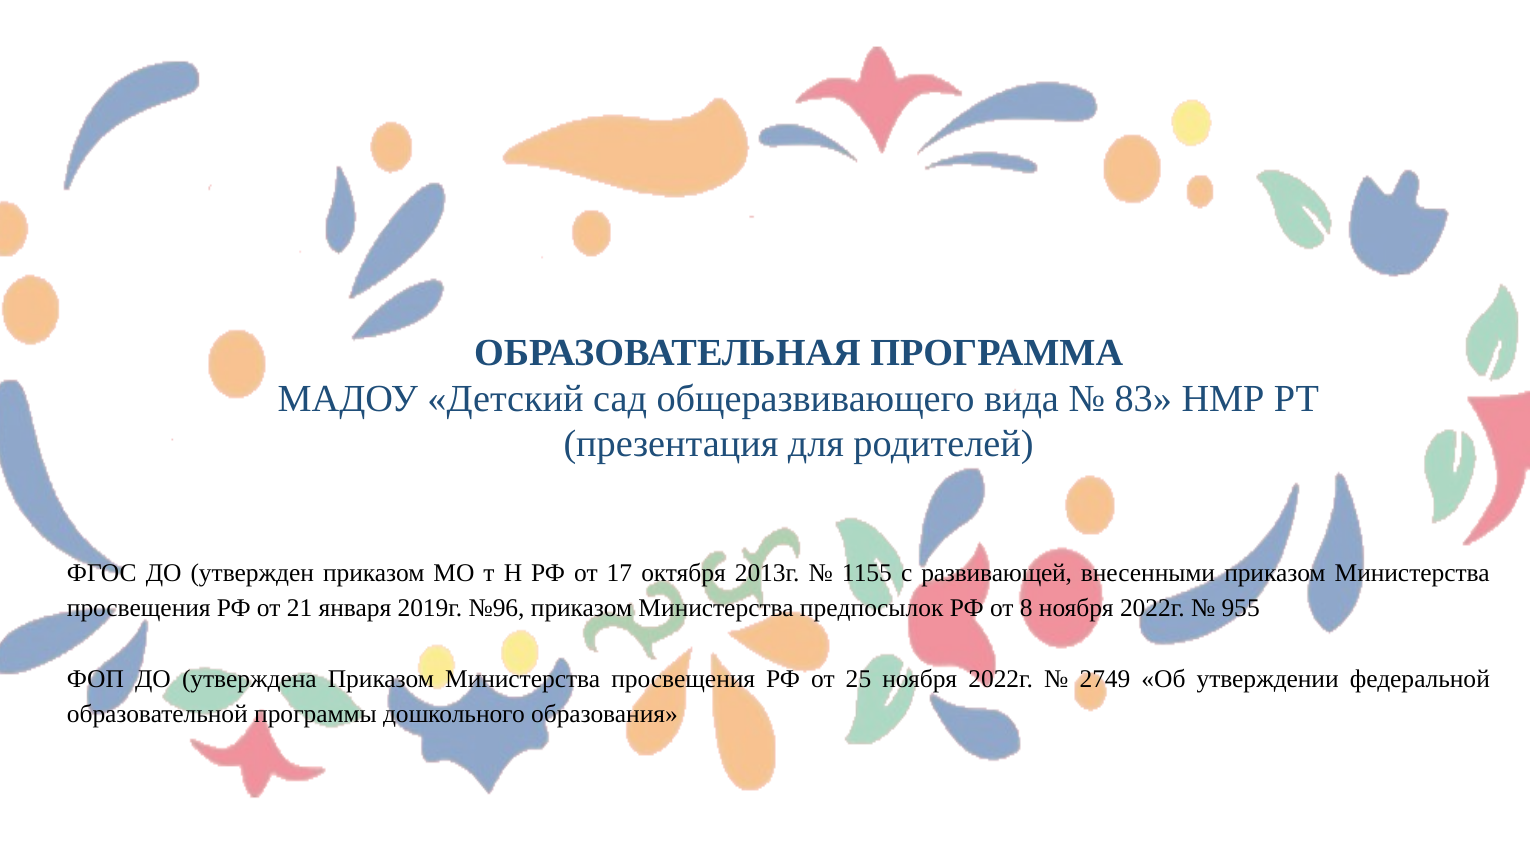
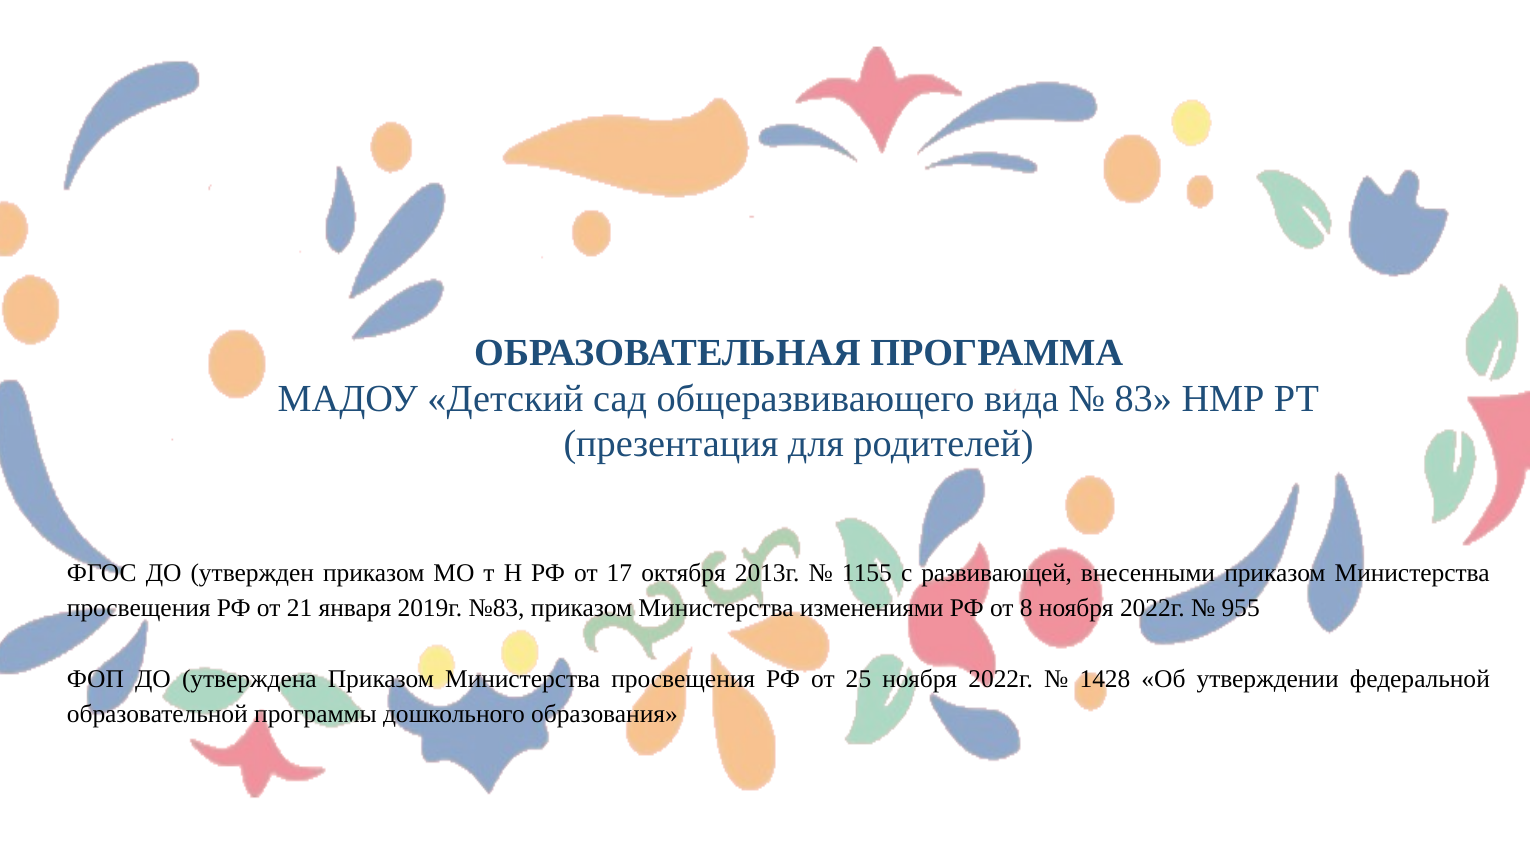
№96: №96 -> №83
предпосылок: предпосылок -> изменениями
2749: 2749 -> 1428
